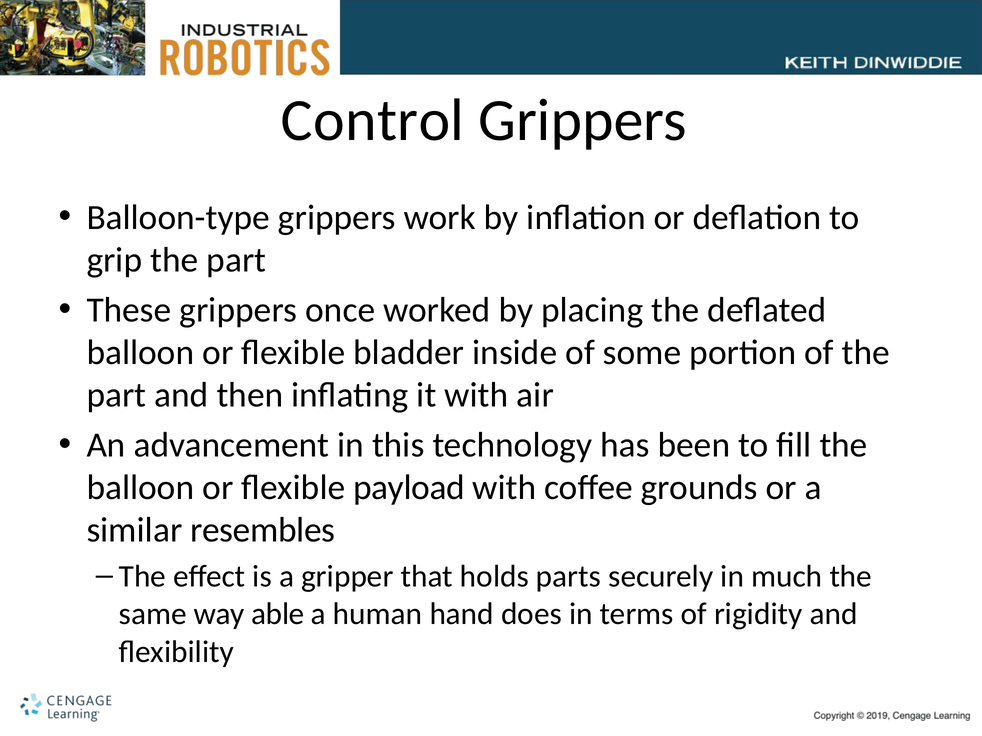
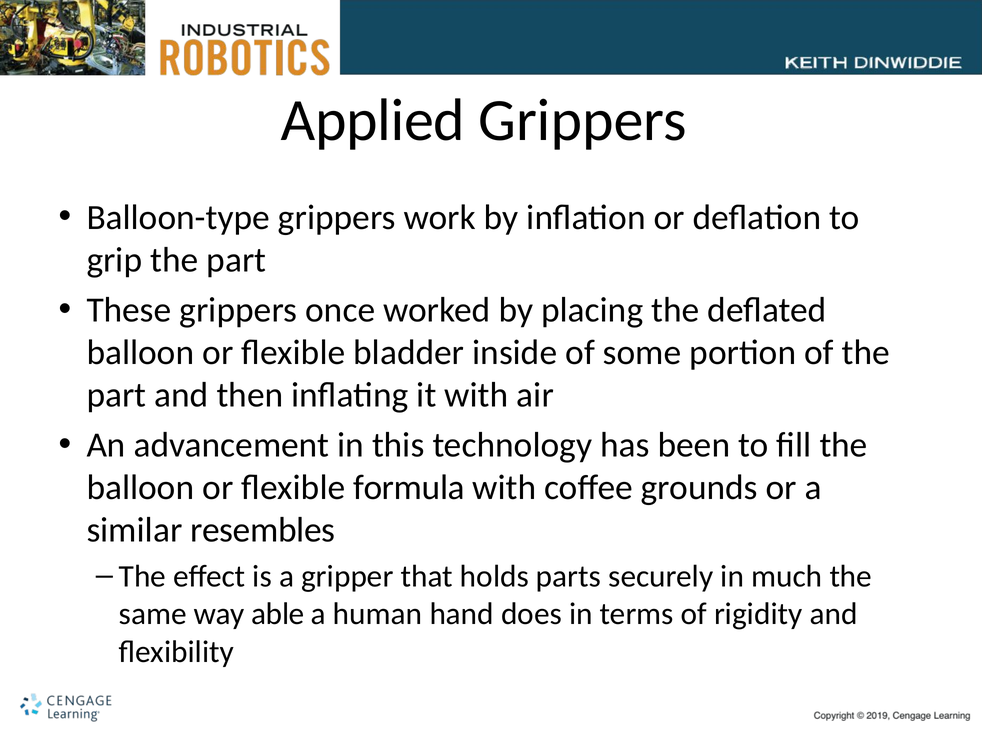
Control: Control -> Applied
payload: payload -> formula
